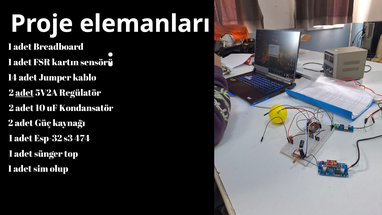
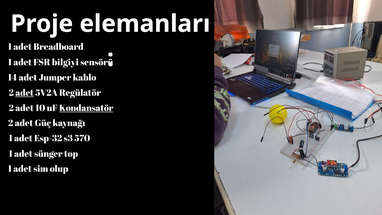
kartın: kartın -> bilgiyi
Kondansatör underline: none -> present
474: 474 -> 570
